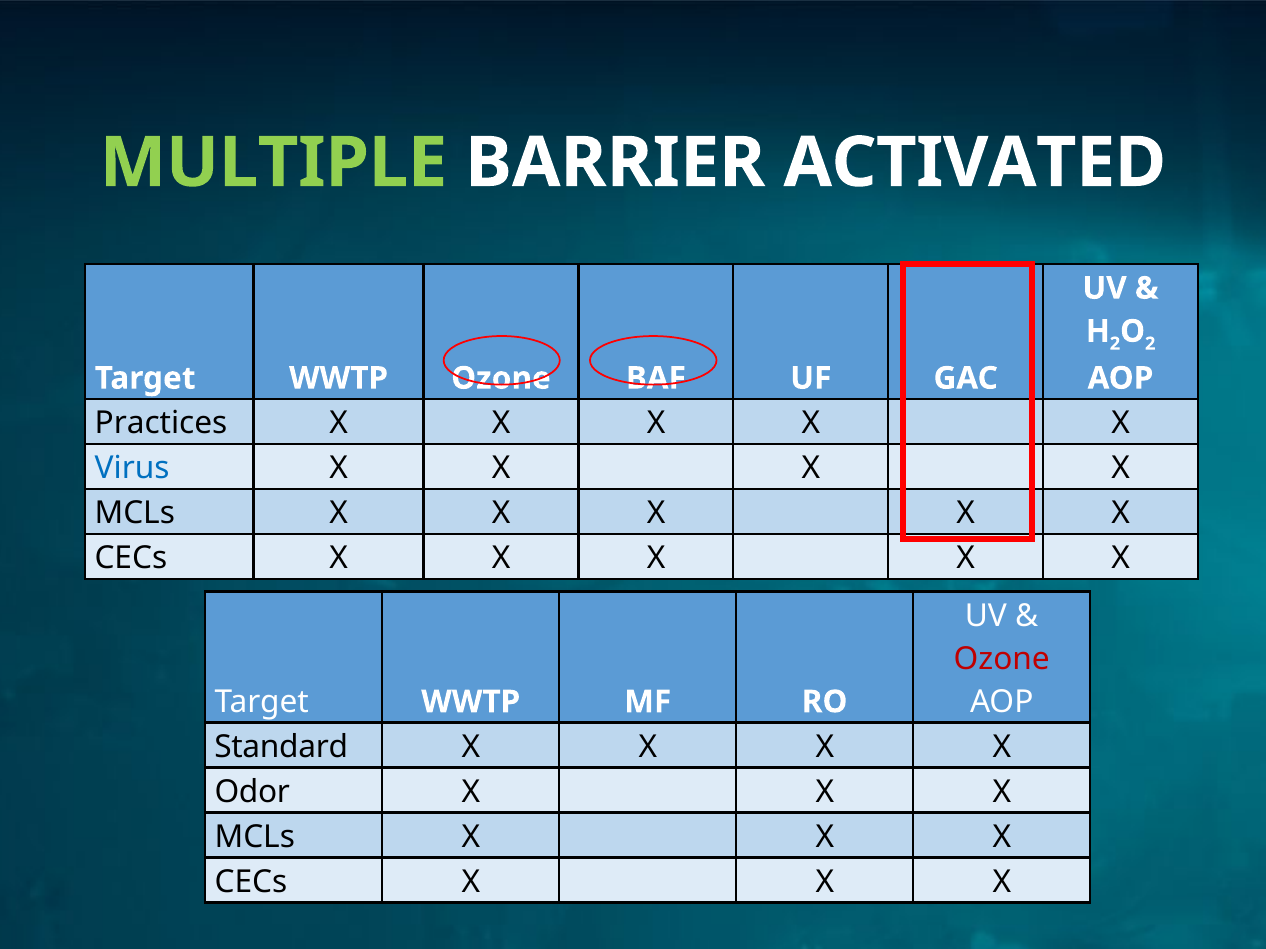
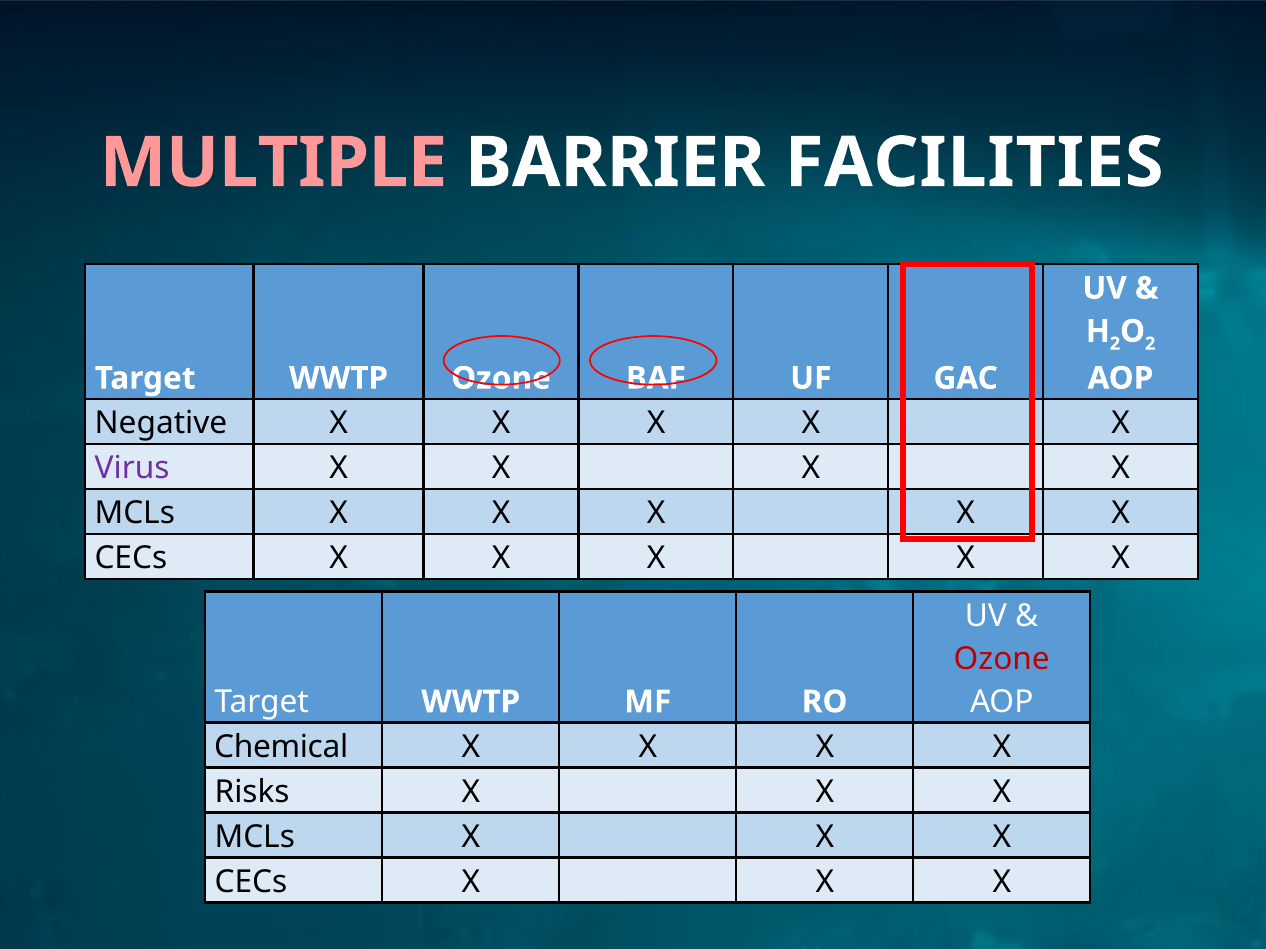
MULTIPLE colour: light green -> pink
ACTIVATED: ACTIVATED -> FACILITIES
Practices: Practices -> Negative
Virus colour: blue -> purple
Standard: Standard -> Chemical
Odor: Odor -> Risks
